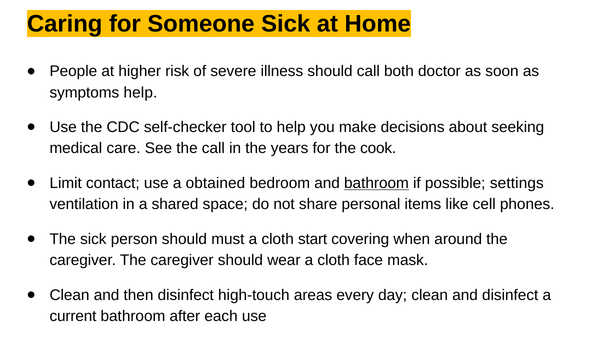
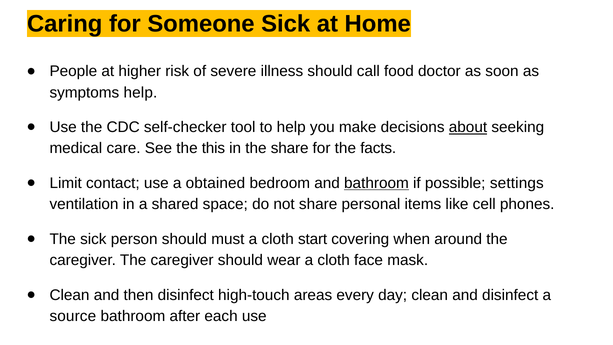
both: both -> food
about underline: none -> present
the call: call -> this
the years: years -> share
cook: cook -> facts
current: current -> source
